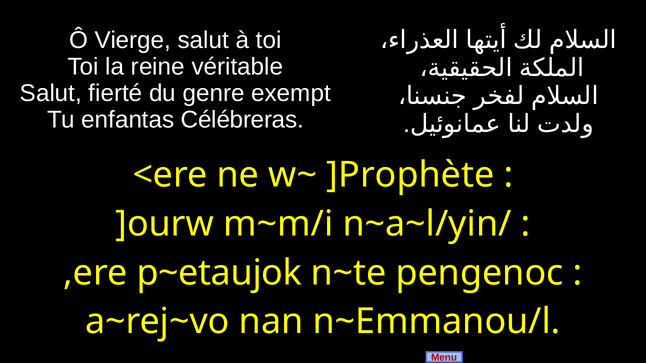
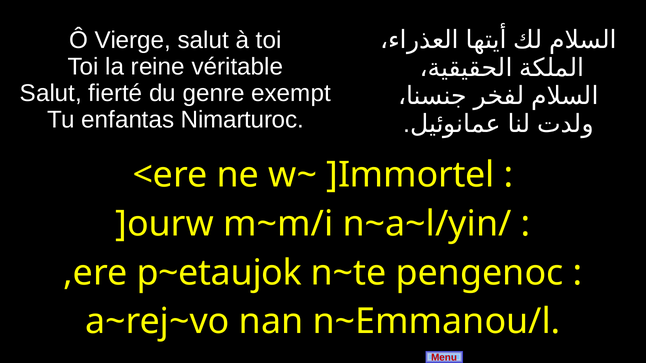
Célébreras: Célébreras -> Nimarturoc
]Prophète: ]Prophète -> ]Immortel
